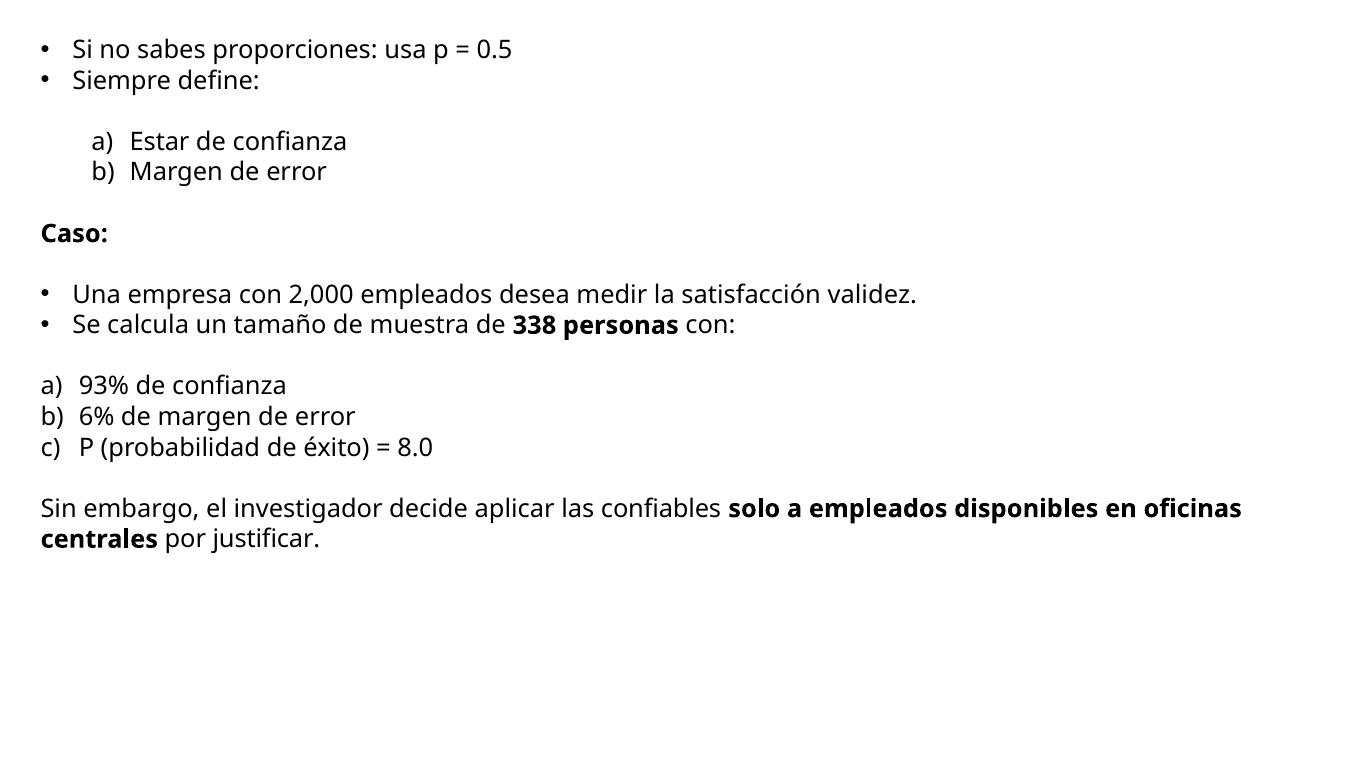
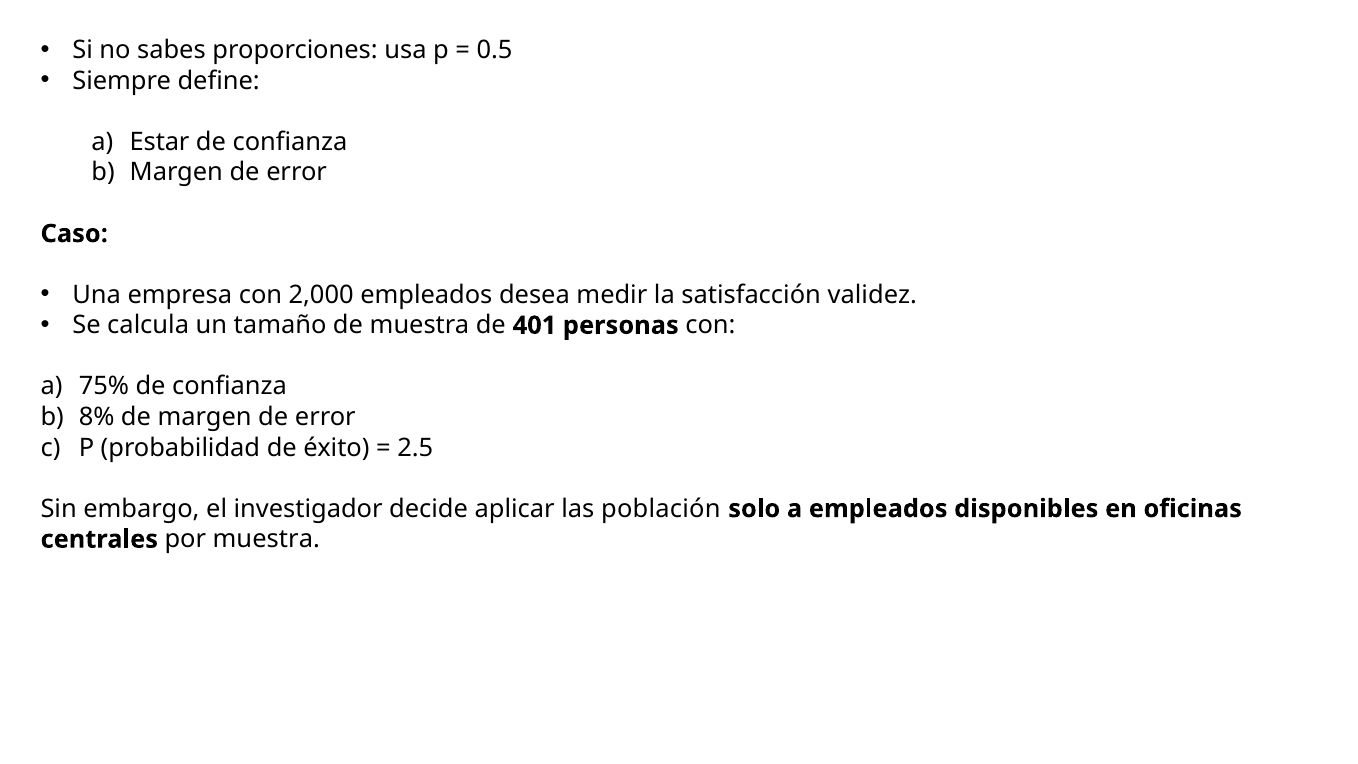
338: 338 -> 401
93%: 93% -> 75%
6%: 6% -> 8%
8.0: 8.0 -> 2.5
confiables: confiables -> población
por justificar: justificar -> muestra
